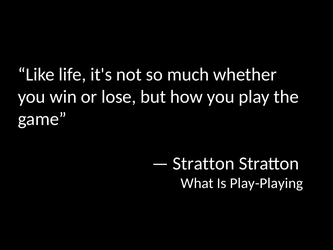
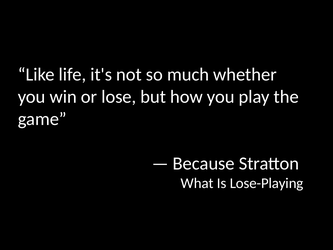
Stratton at (204, 163): Stratton -> Because
Play-Playing: Play-Playing -> Lose-Playing
